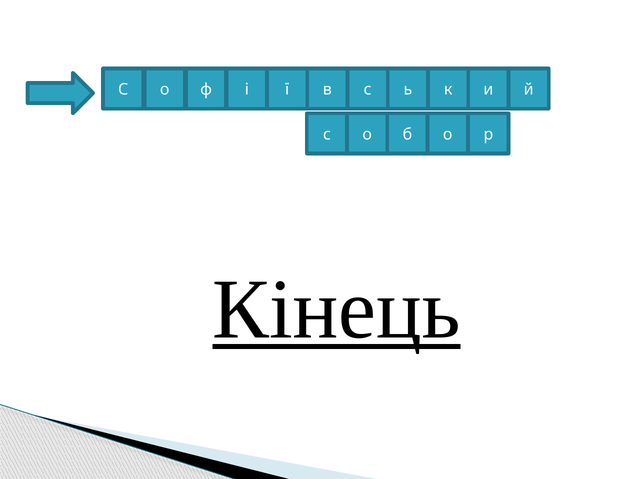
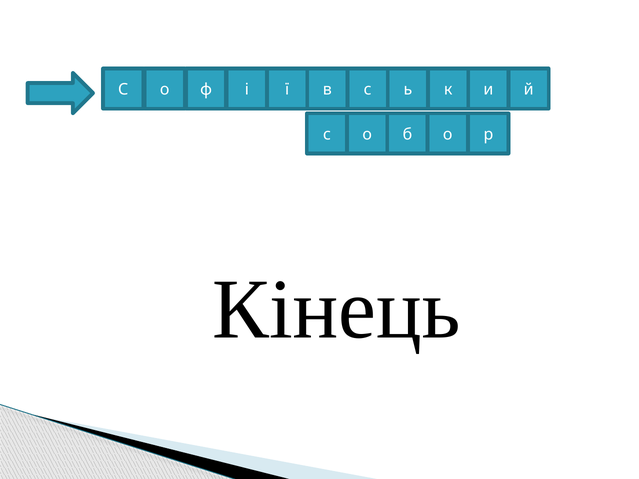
Кінець underline: present -> none
